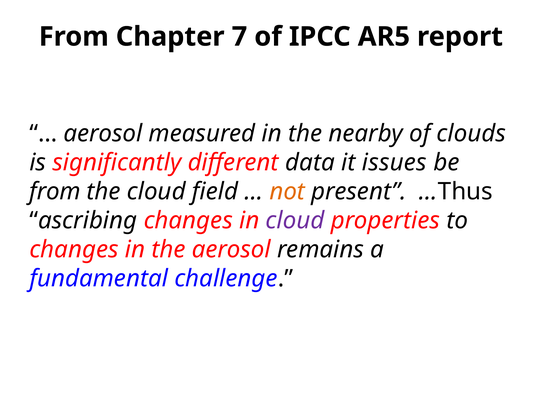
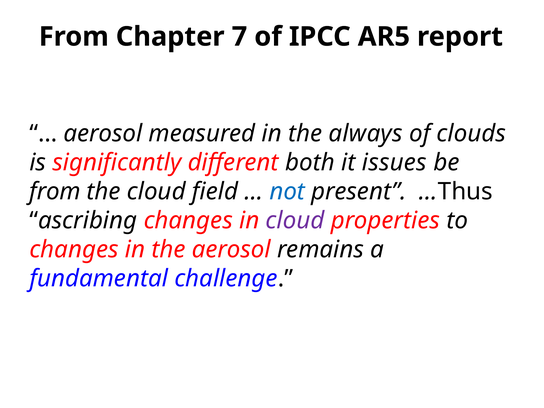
nearby: nearby -> always
data: data -> both
not colour: orange -> blue
